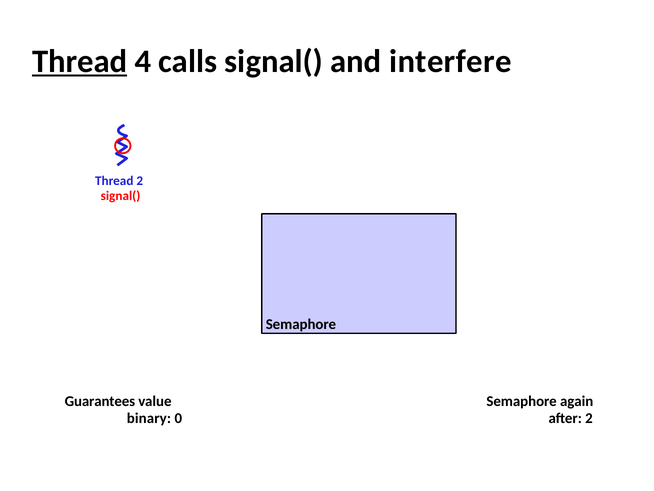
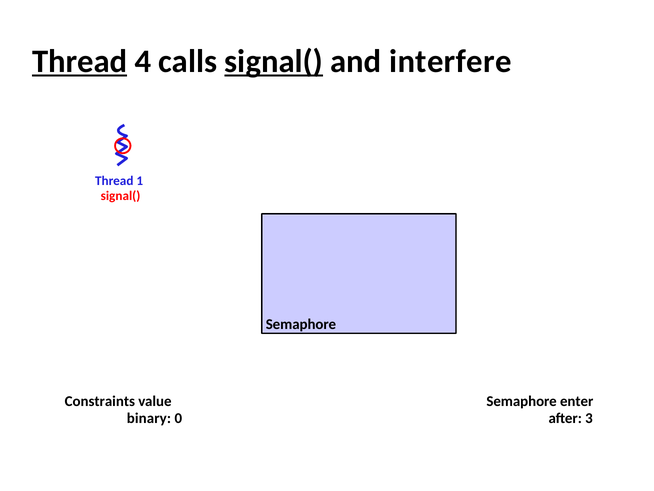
signal( at (274, 61) underline: none -> present
Thread 2: 2 -> 1
Guarantees: Guarantees -> Constraints
again: again -> enter
after 2: 2 -> 3
